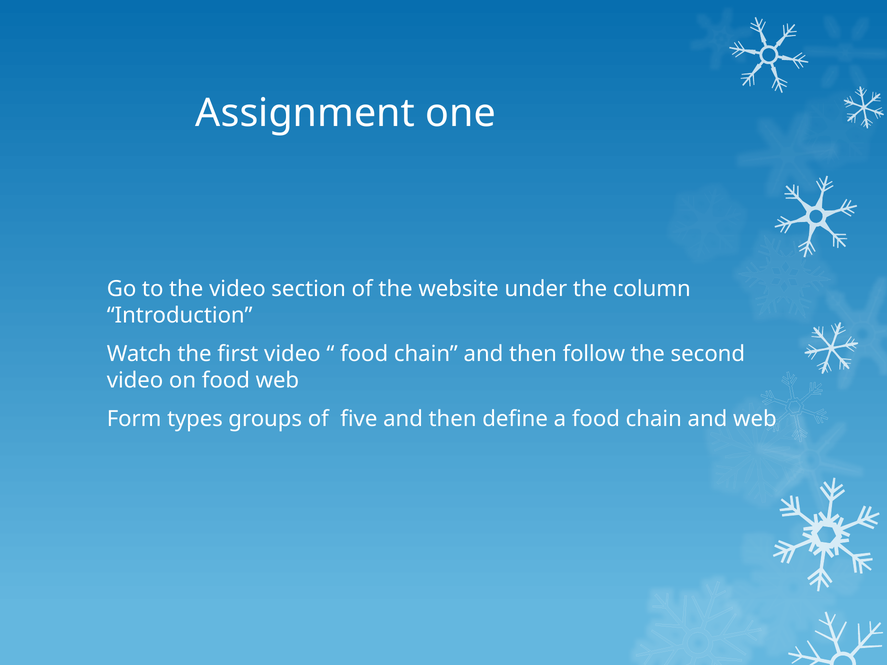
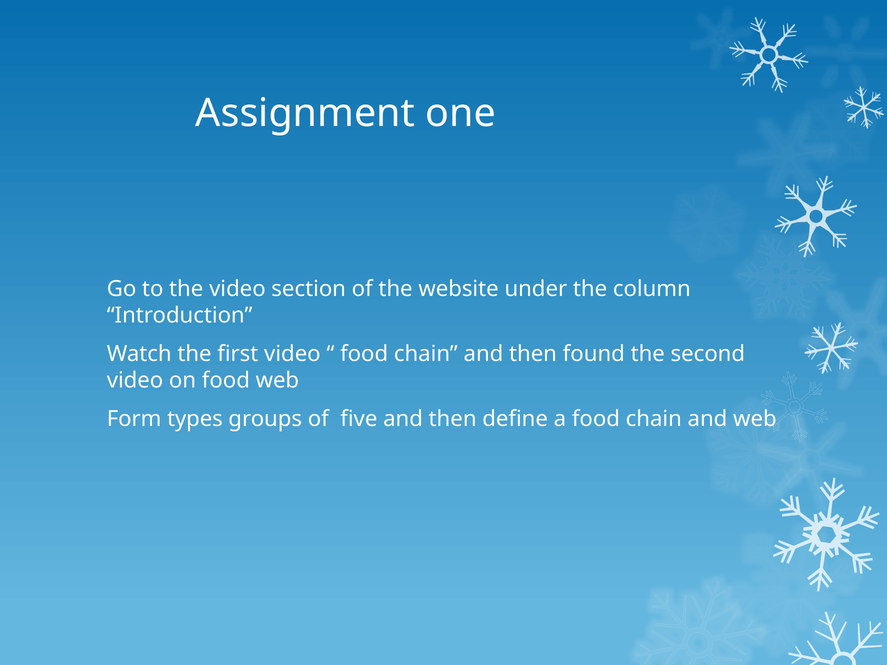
follow: follow -> found
